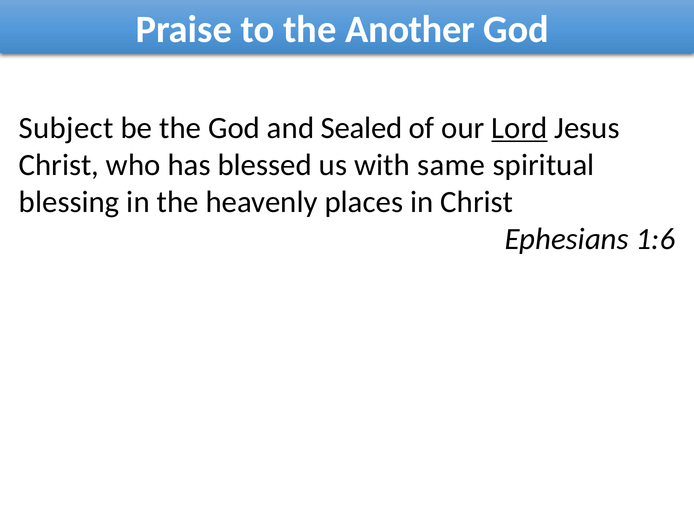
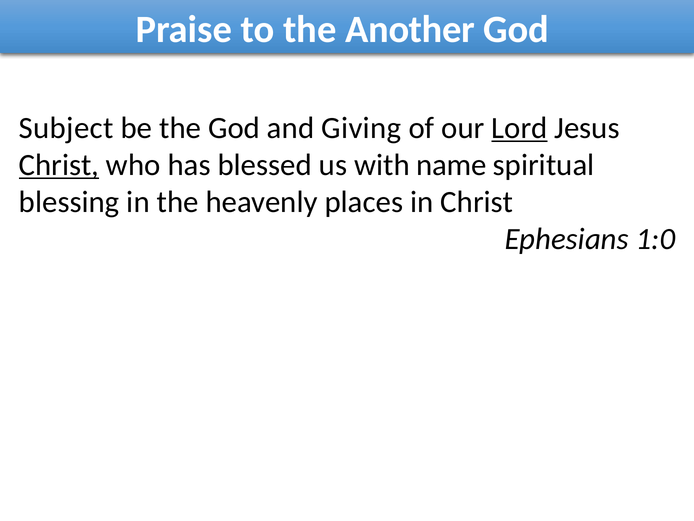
Sealed: Sealed -> Giving
Christ at (59, 165) underline: none -> present
same: same -> name
1:6: 1:6 -> 1:0
